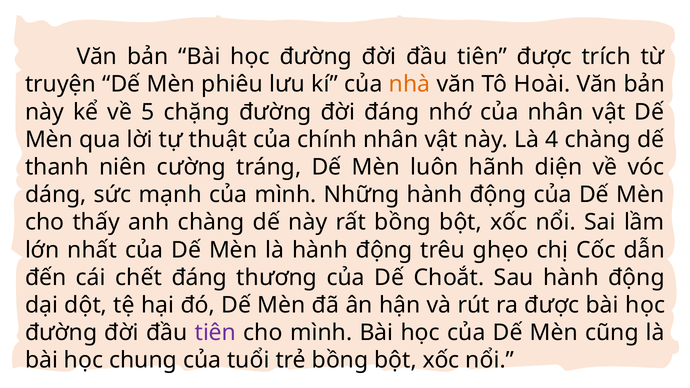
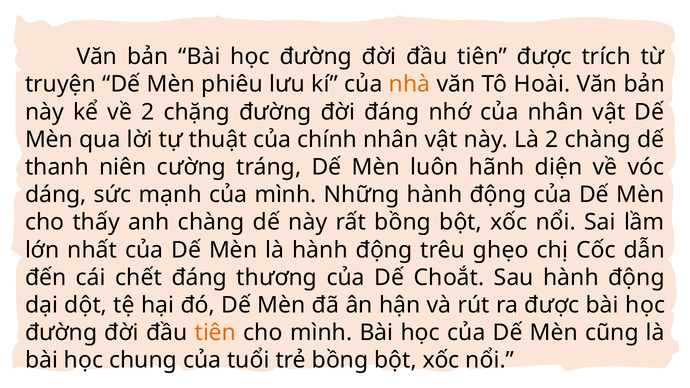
về 5: 5 -> 2
Là 4: 4 -> 2
tiên at (215, 333) colour: purple -> orange
